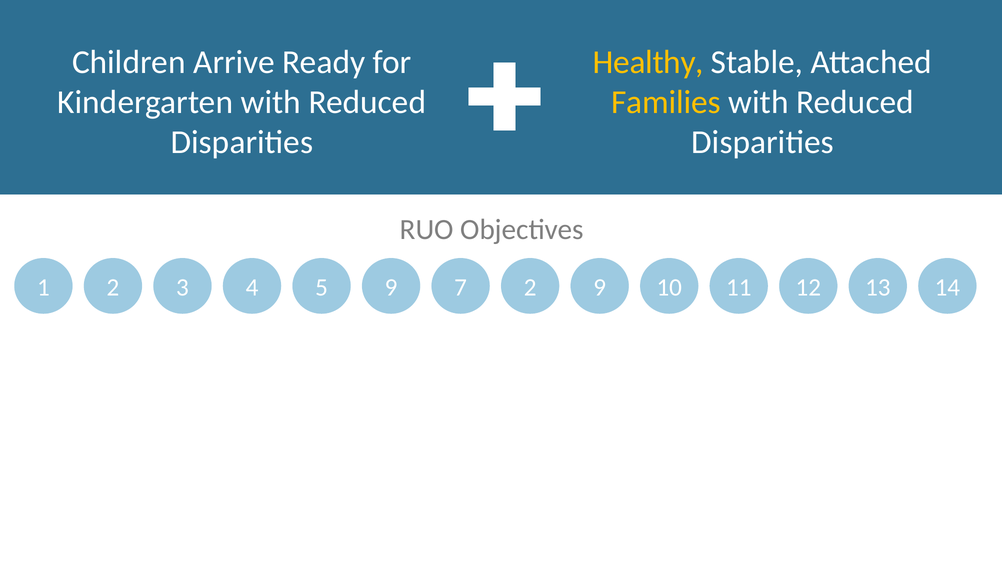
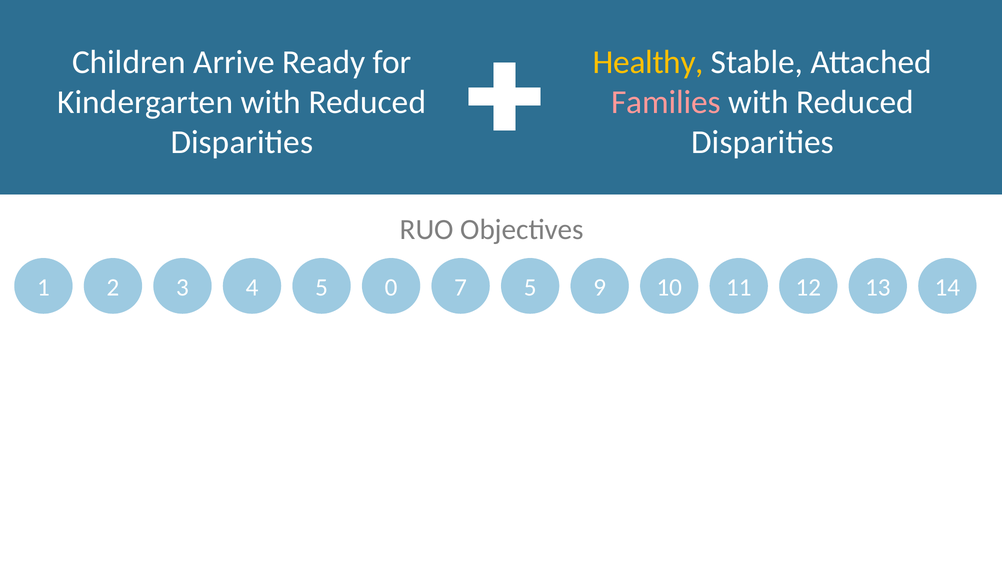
Families colour: yellow -> pink
5 9: 9 -> 0
7 2: 2 -> 5
